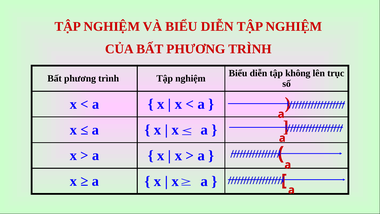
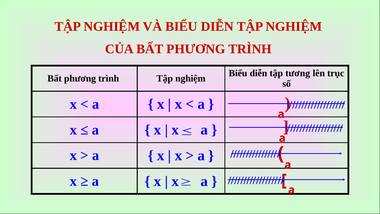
không: không -> tương
